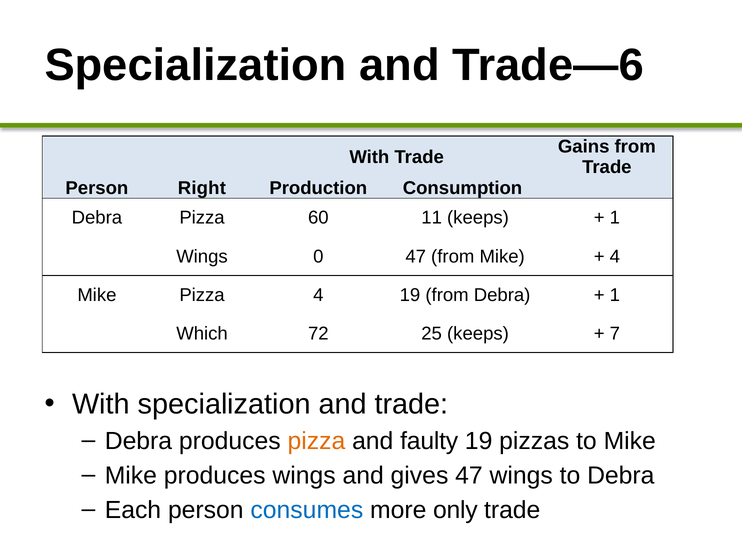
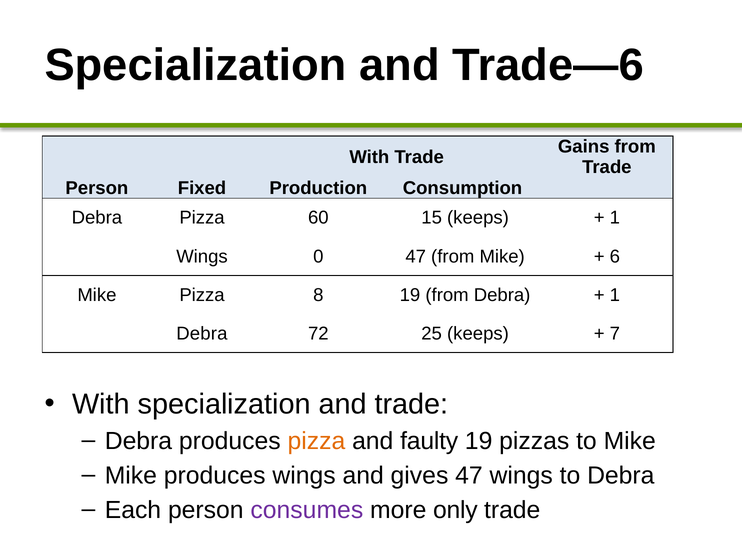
Right: Right -> Fixed
11: 11 -> 15
4 at (615, 257): 4 -> 6
Pizza 4: 4 -> 8
Which at (202, 334): Which -> Debra
consumes colour: blue -> purple
